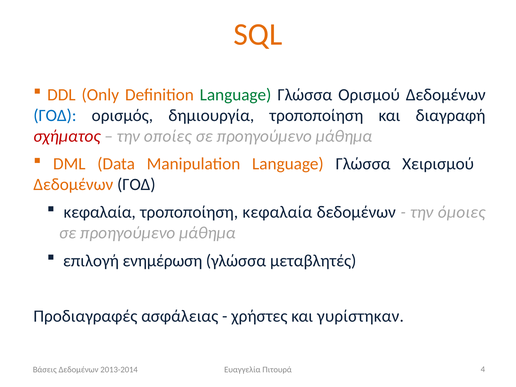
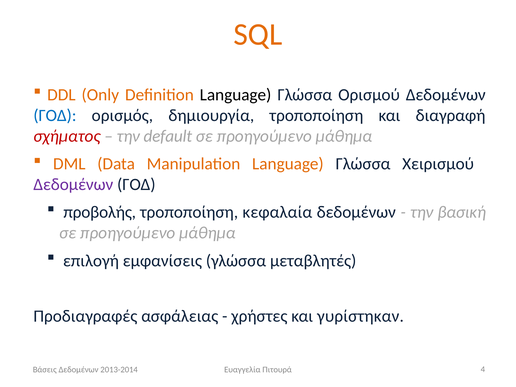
Language at (236, 95) colour: green -> black
οποίες: οποίες -> default
Δεδομένων at (73, 184) colour: orange -> purple
κεφαλαία at (100, 212): κεφαλαία -> προβολής
όμοιες: όμοιες -> βασική
ενημέρωση: ενημέρωση -> εμφανίσεις
